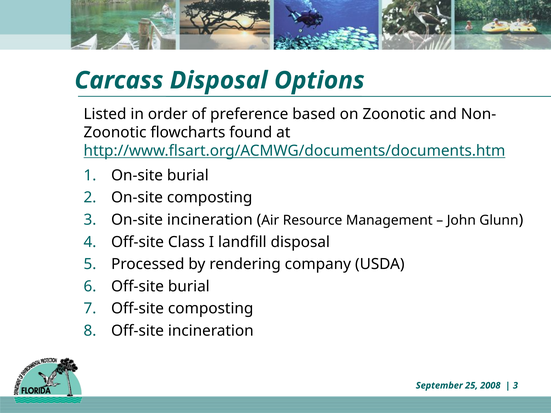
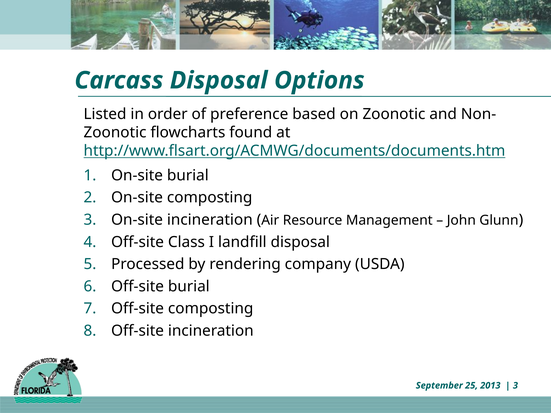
2008: 2008 -> 2013
